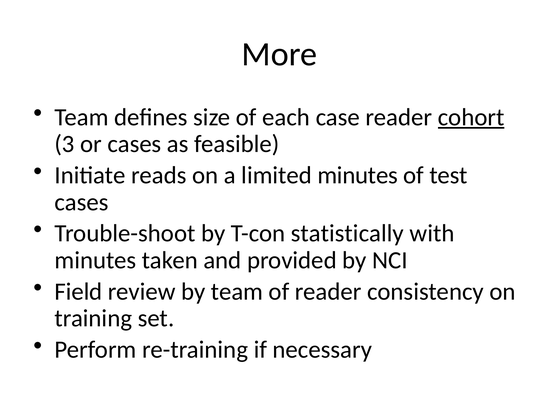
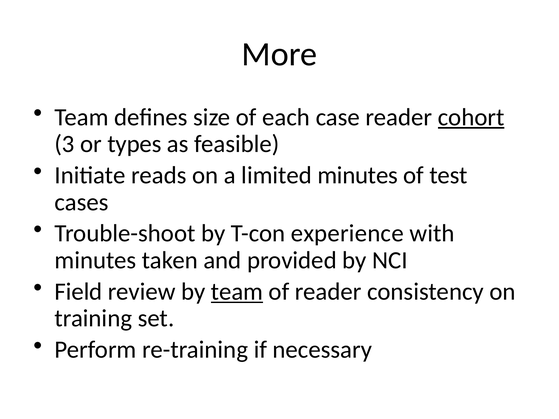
or cases: cases -> types
statistically: statistically -> experience
team at (237, 292) underline: none -> present
